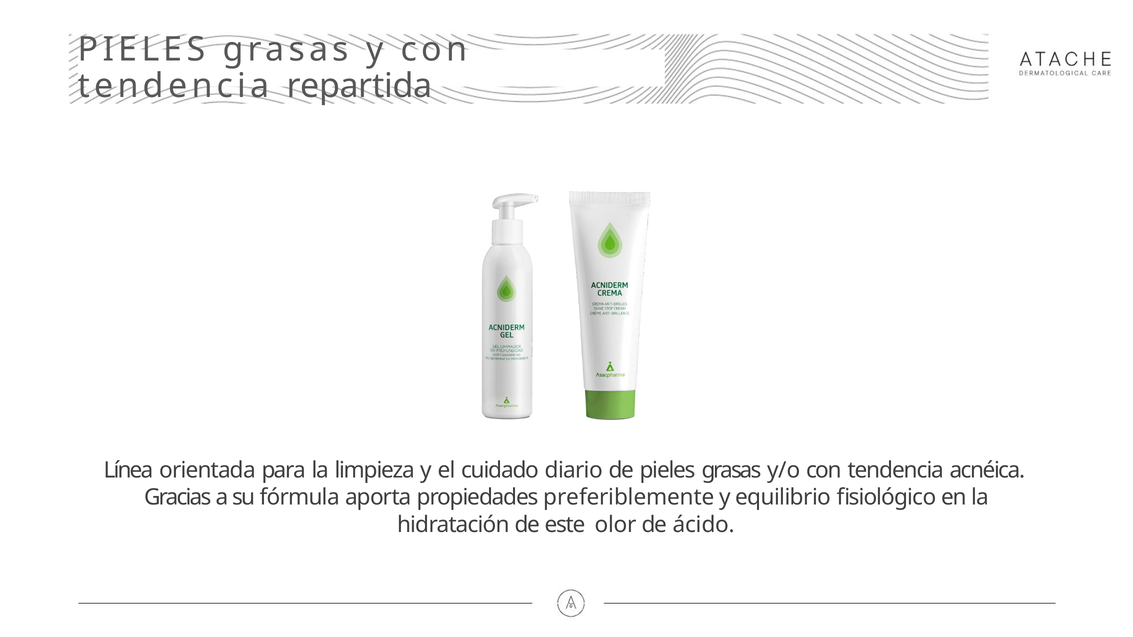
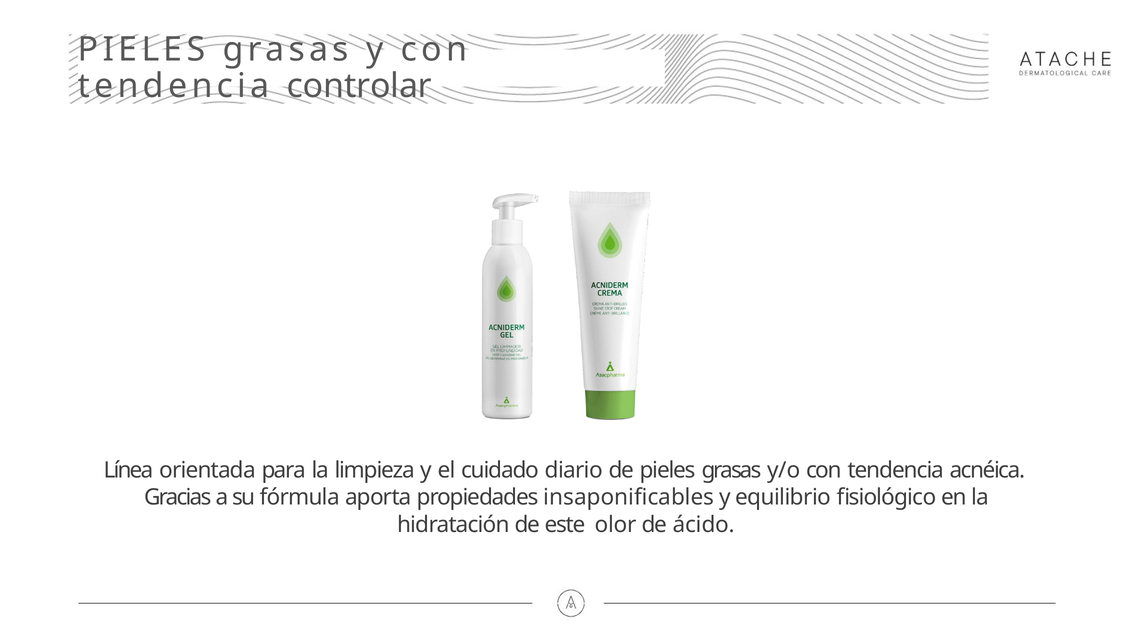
repartida: repartida -> controlar
preferiblemente: preferiblemente -> insaponificables
